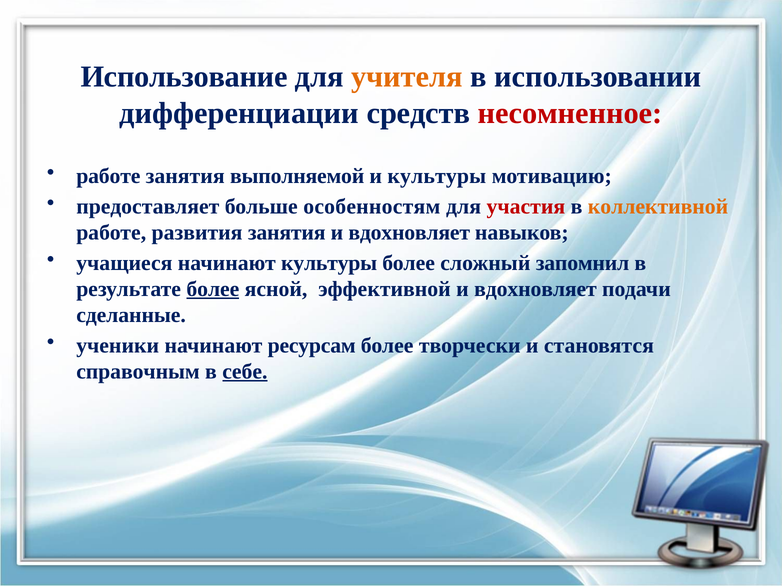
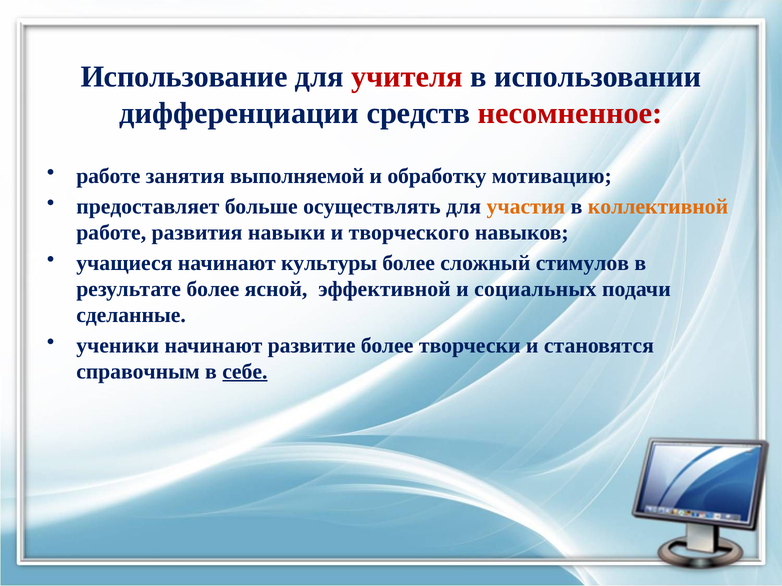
учителя colour: orange -> red
и культуры: культуры -> обработку
особенностям: особенностям -> осуществлять
участия colour: red -> orange
развития занятия: занятия -> навыки
вдохновляет at (409, 233): вдохновляет -> творческого
запомнил: запомнил -> стимулов
более at (213, 289) underline: present -> none
эффективной и вдохновляет: вдохновляет -> социальных
ресурсам: ресурсам -> развитие
